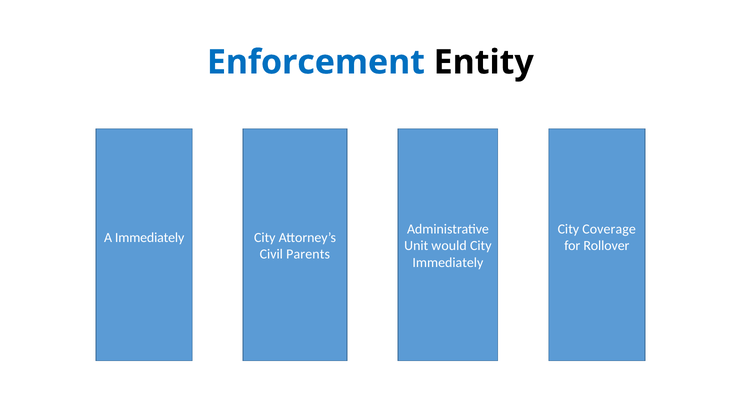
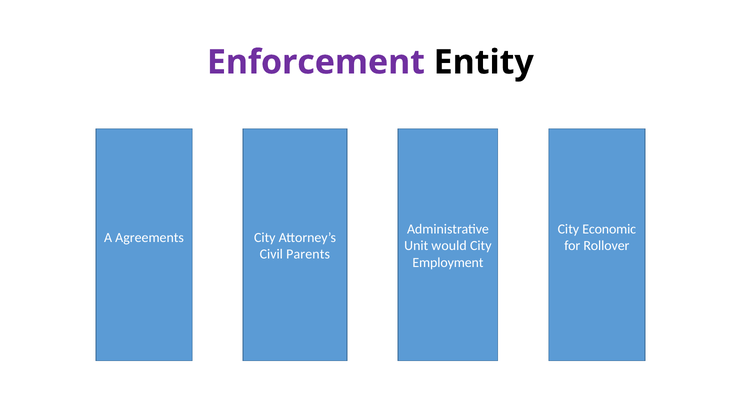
Enforcement colour: blue -> purple
Coverage: Coverage -> Economic
A Immediately: Immediately -> Agreements
Immediately at (448, 262): Immediately -> Employment
